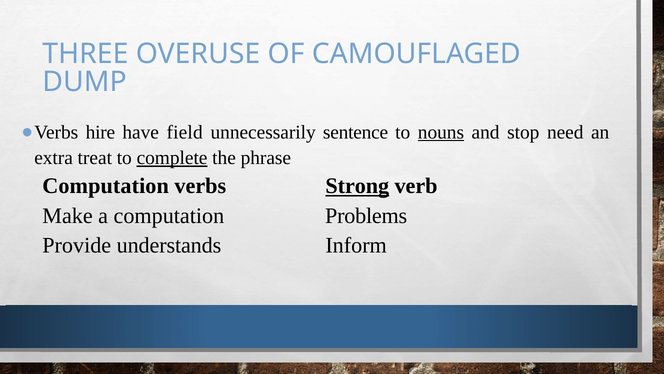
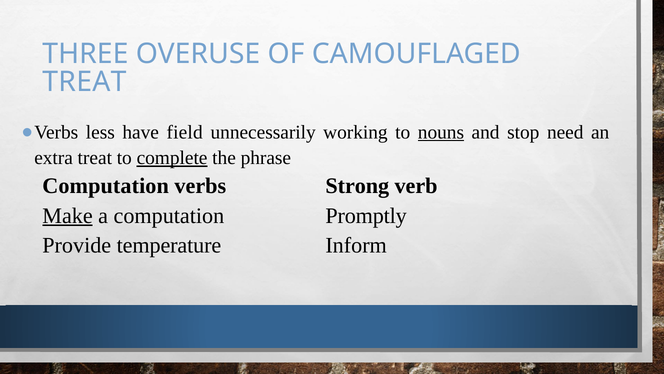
DUMP at (85, 82): DUMP -> TREAT
hire: hire -> less
sentence: sentence -> working
Strong underline: present -> none
Make underline: none -> present
Problems: Problems -> Promptly
understands: understands -> temperature
